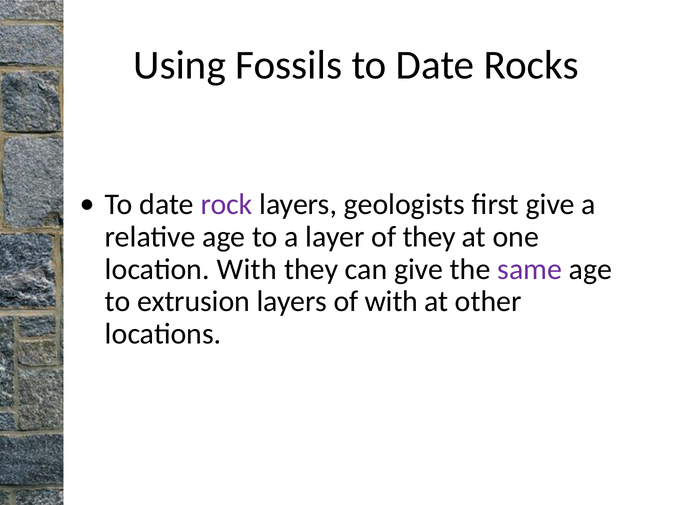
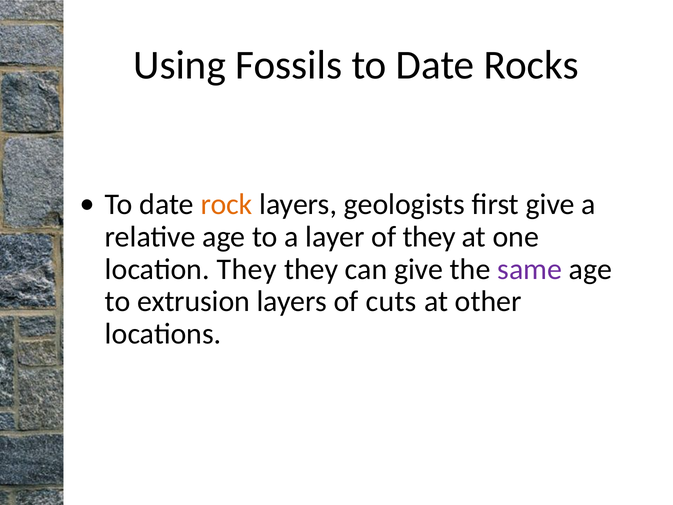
rock colour: purple -> orange
location With: With -> They
of with: with -> cuts
